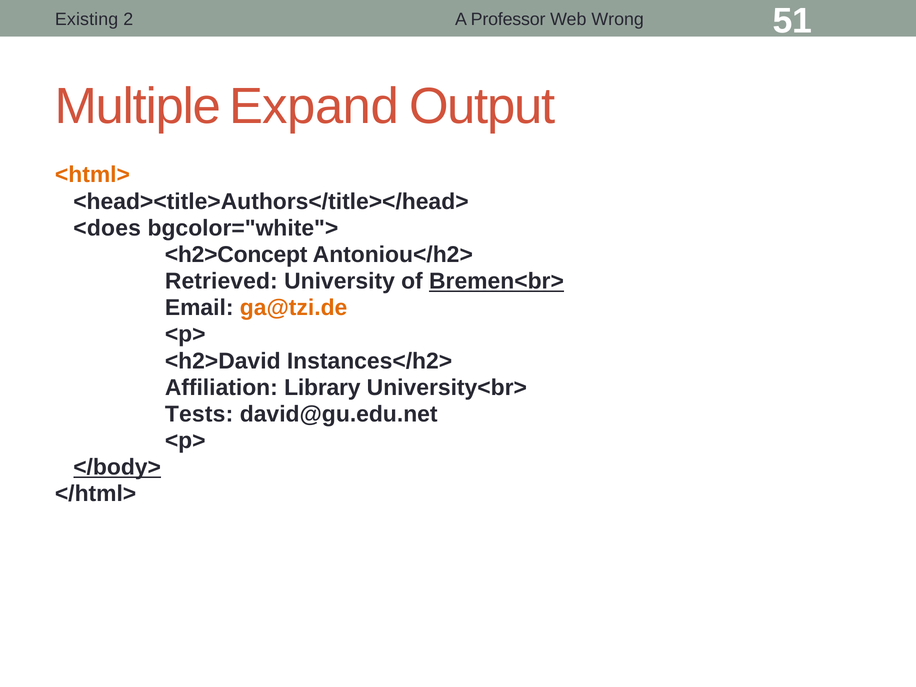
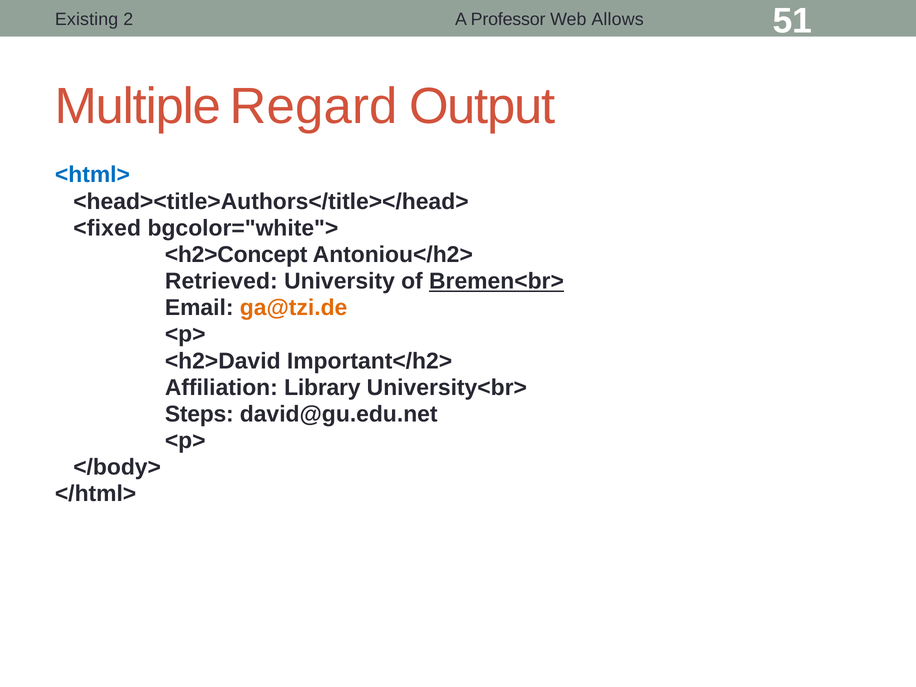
Wrong: Wrong -> Allows
Expand: Expand -> Regard
<html> colour: orange -> blue
<does: <does -> <fixed
Instances</h2>: Instances</h2> -> Important</h2>
Tests: Tests -> Steps
</body> underline: present -> none
